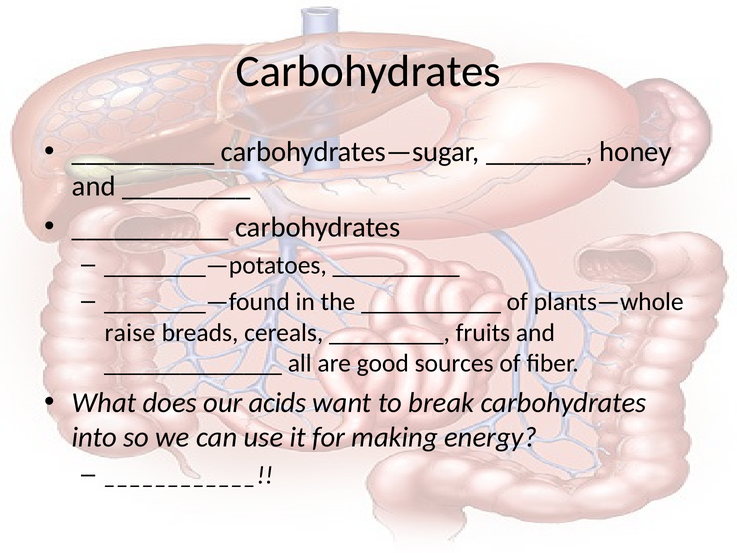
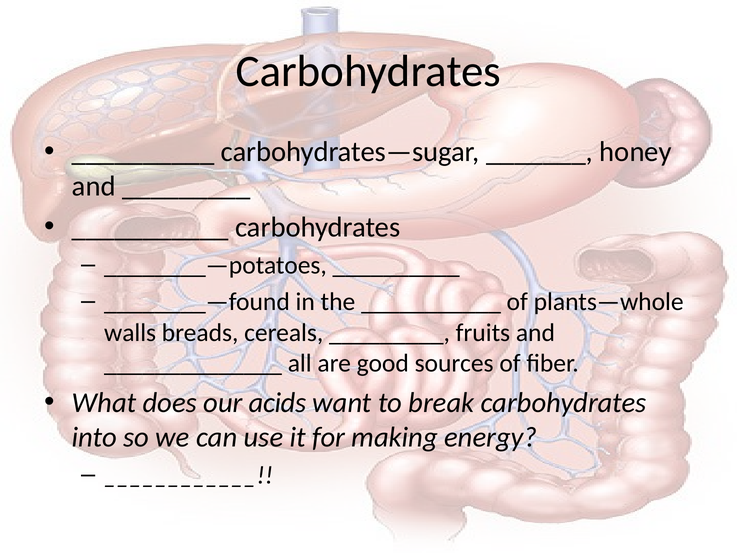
raise: raise -> walls
